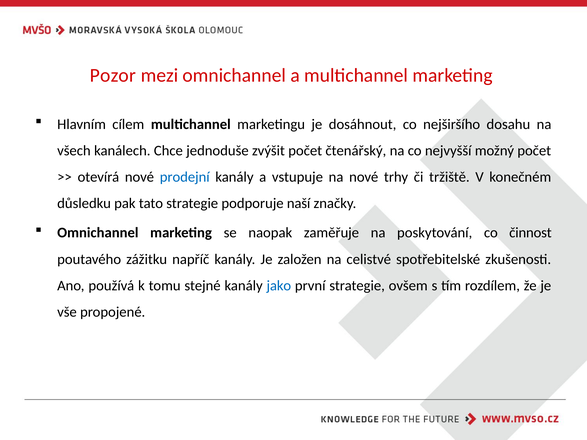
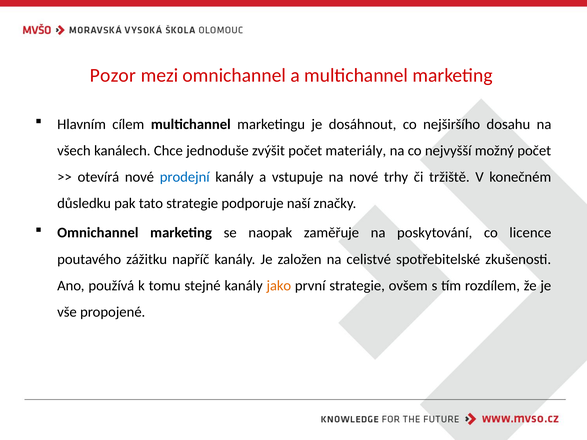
čtenářský: čtenářský -> materiály
činnost: činnost -> licence
jako colour: blue -> orange
